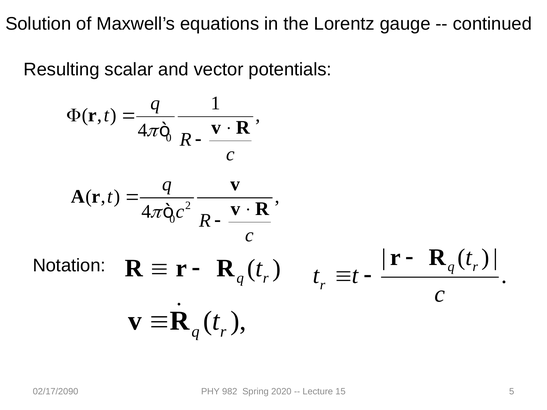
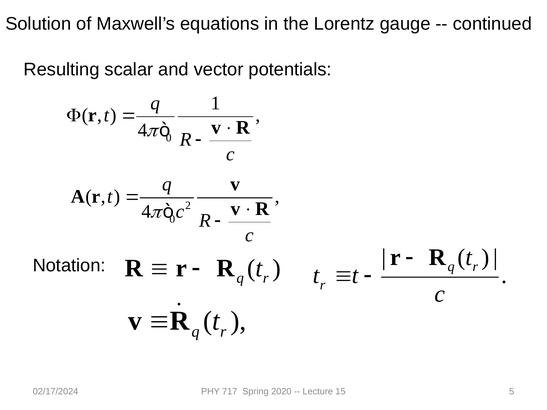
02/17/2090: 02/17/2090 -> 02/17/2024
982: 982 -> 717
